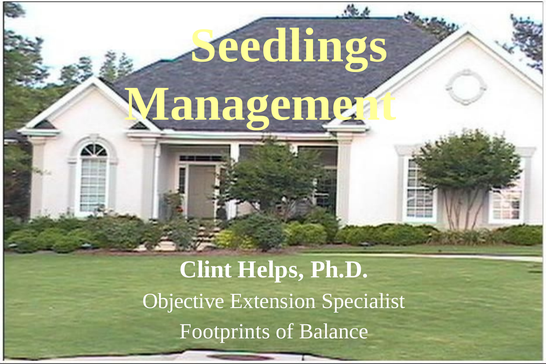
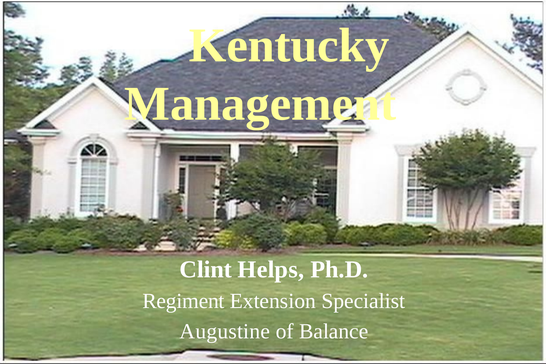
Seedlings: Seedlings -> Kentucky
Objective: Objective -> Regiment
Footprints: Footprints -> Augustine
